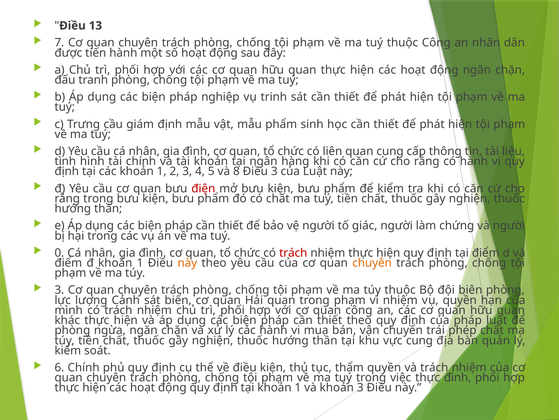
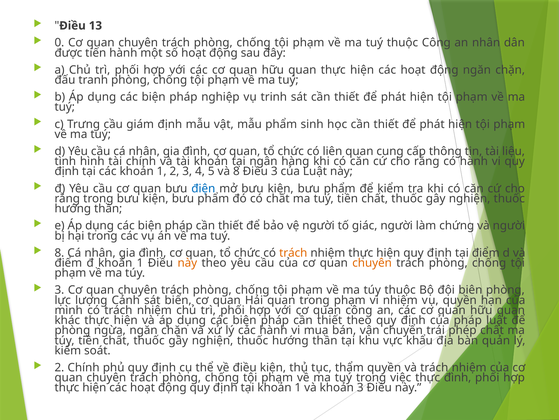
7: 7 -> 0
điện colour: red -> blue
0 at (59, 252): 0 -> 8
trách at (293, 252) colour: red -> orange
vực cung: cung -> khẩu
6 at (59, 367): 6 -> 2
